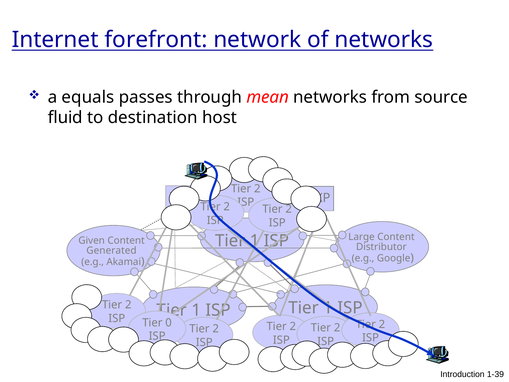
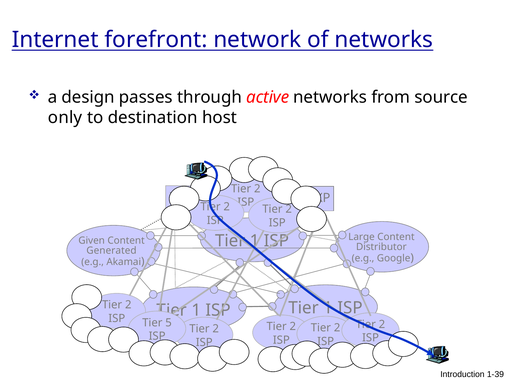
equals: equals -> design
mean: mean -> active
fluid: fluid -> only
0: 0 -> 5
